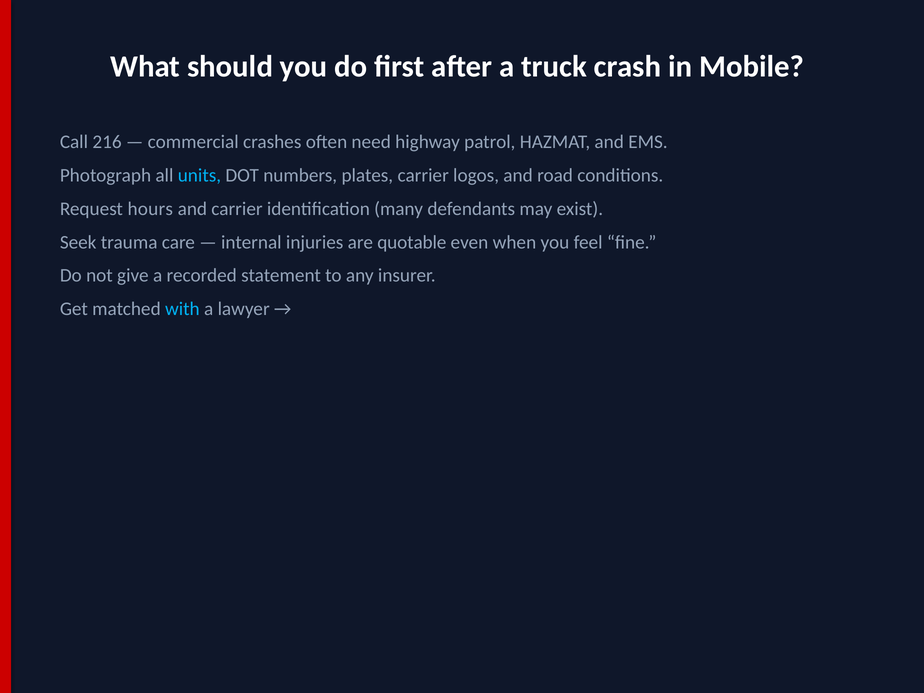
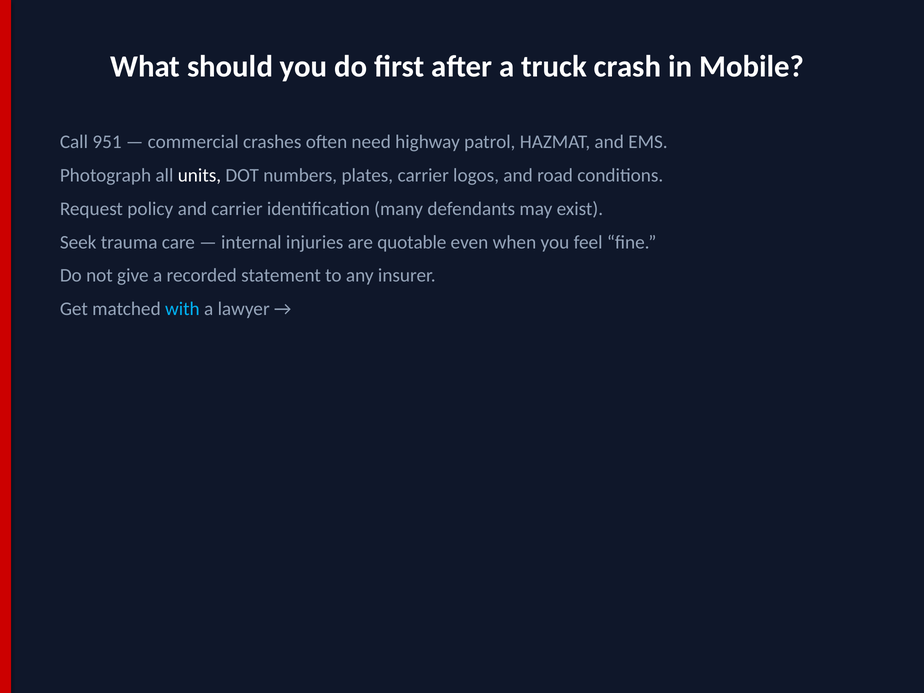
216: 216 -> 951
units colour: light blue -> white
hours: hours -> policy
